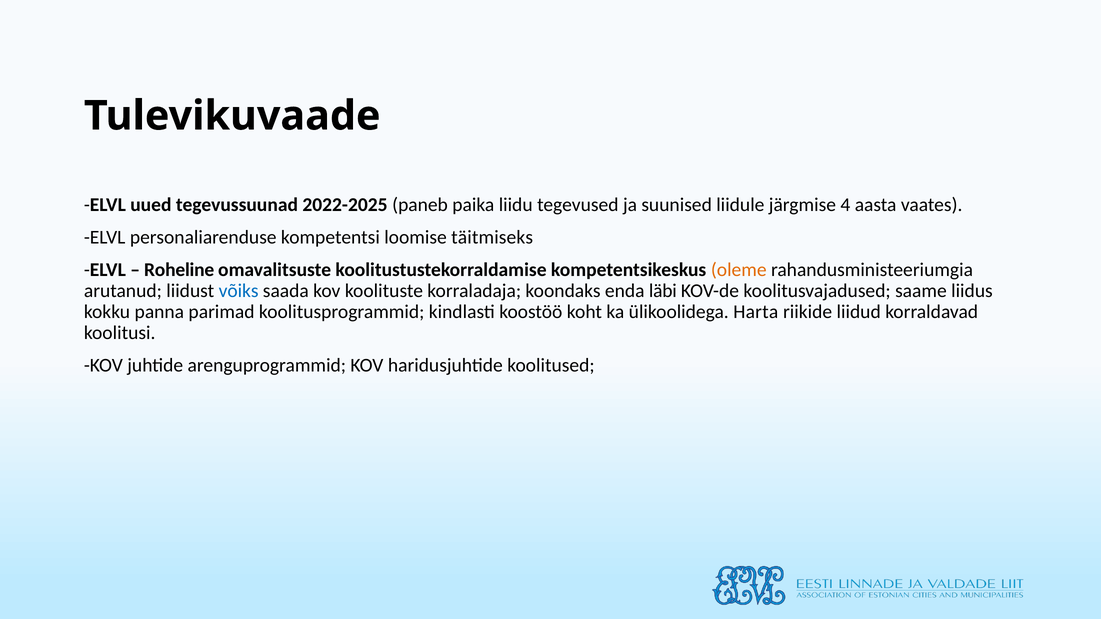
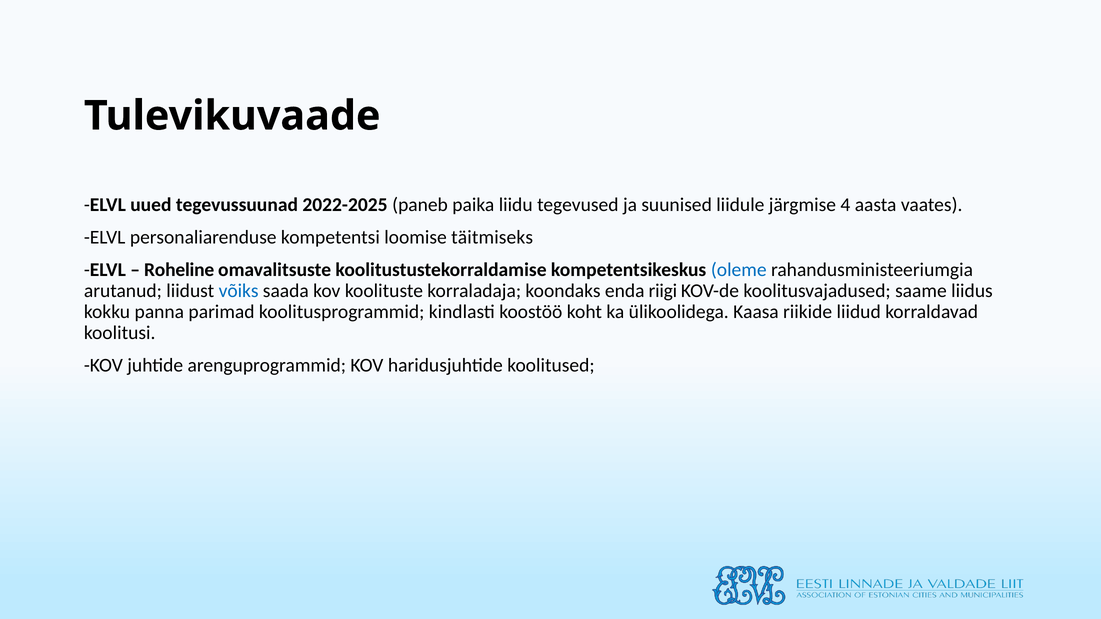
oleme colour: orange -> blue
läbi: läbi -> riigi
Harta: Harta -> Kaasa
